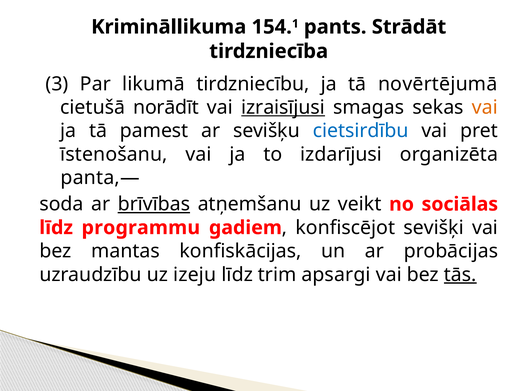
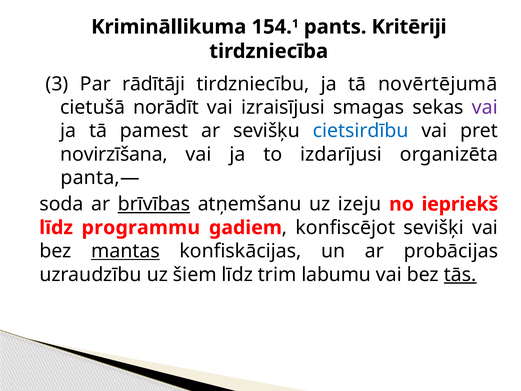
Strādāt: Strādāt -> Kritēriji
likumā: likumā -> rādītāji
izraisījusi underline: present -> none
vai at (485, 107) colour: orange -> purple
īstenošanu: īstenošanu -> novirzīšana
veikt: veikt -> izeju
sociālas: sociālas -> iepriekš
mantas underline: none -> present
izeju: izeju -> šiem
apsargi: apsargi -> labumu
